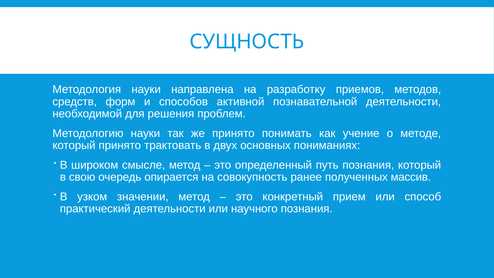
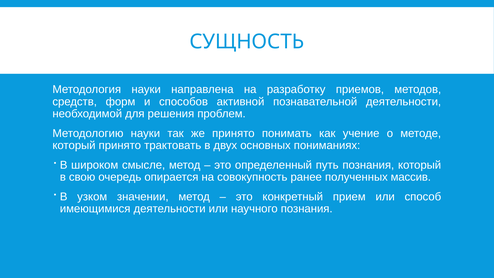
практический: практический -> имеющимися
